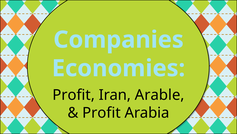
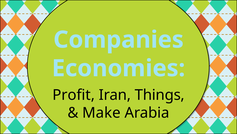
Arable: Arable -> Things
Profit at (101, 112): Profit -> Make
